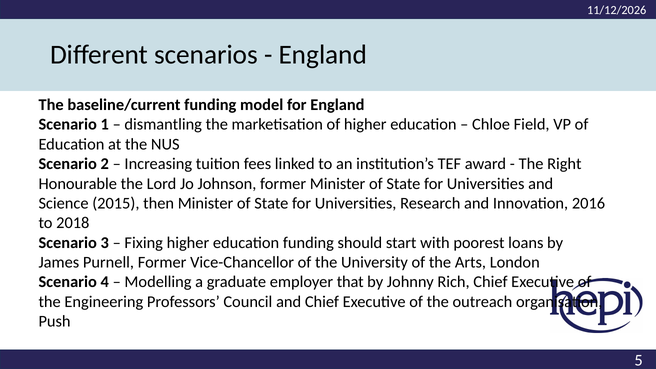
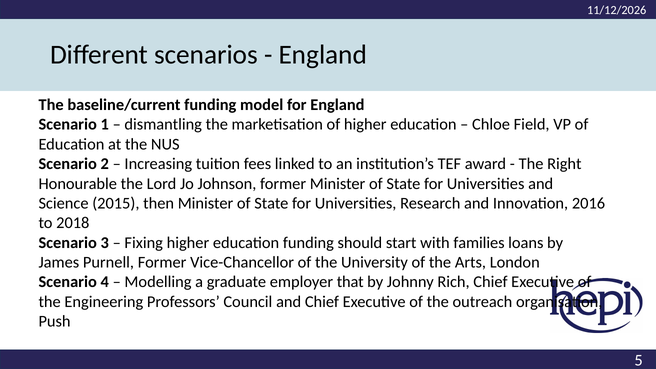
poorest: poorest -> families
